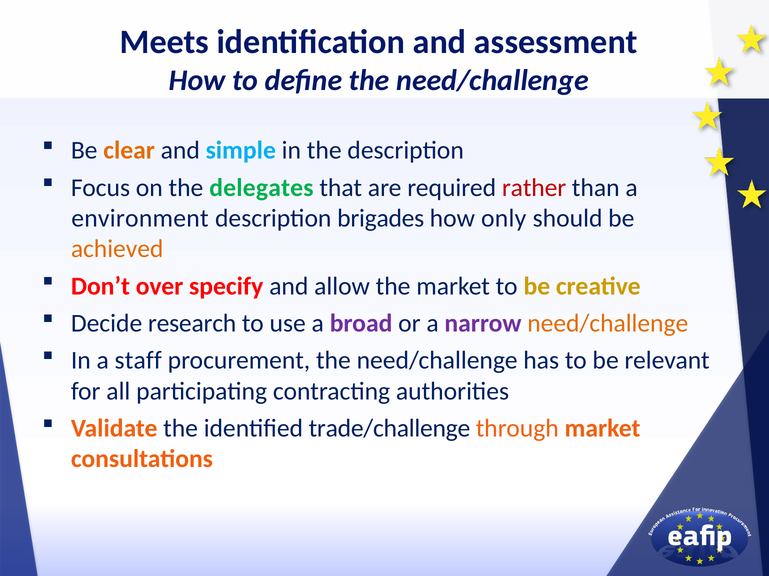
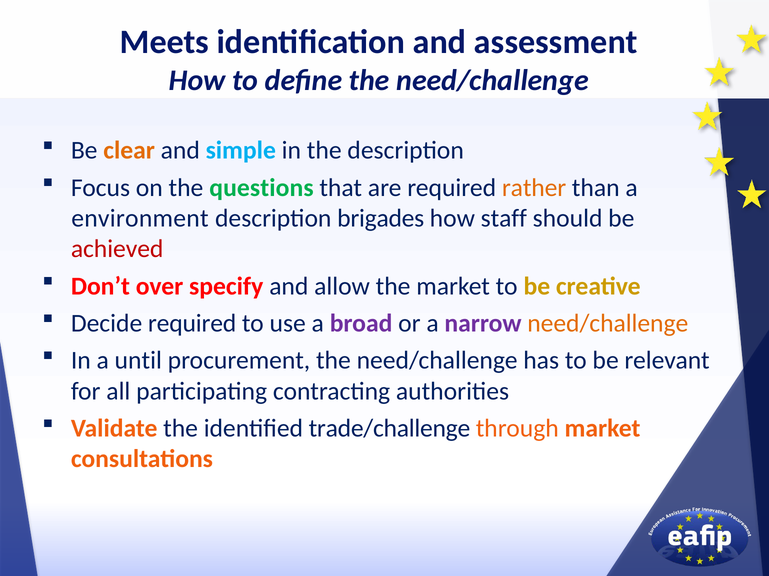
delegates: delegates -> questions
rather colour: red -> orange
only: only -> staff
achieved colour: orange -> red
Decide research: research -> required
staff: staff -> until
